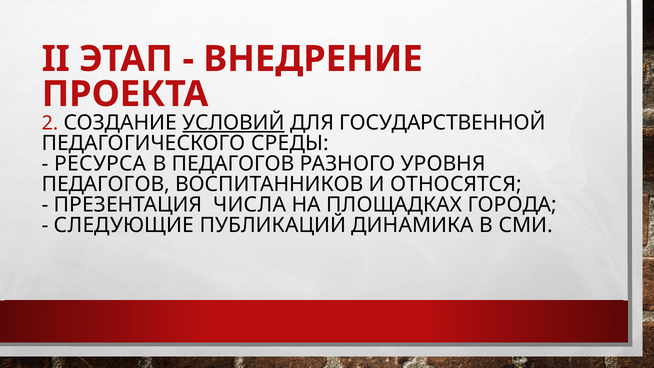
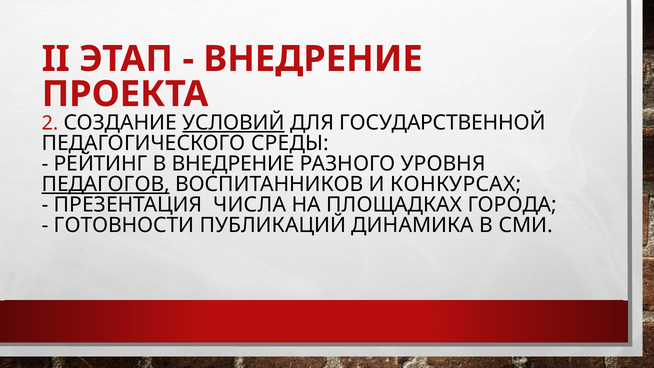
РЕСУРСА: РЕСУРСА -> РЕЙТИНГ
В ПЕДАГОГОВ: ПЕДАГОГОВ -> ВНЕДРЕНИЕ
ПЕДАГОГОВ at (106, 184) underline: none -> present
ОТНОСЯТСЯ: ОТНОСЯТСЯ -> КОНКУРСАХ
СЛЕДУЮЩИЕ: СЛЕДУЮЩИЕ -> ГОТОВНОСТИ
